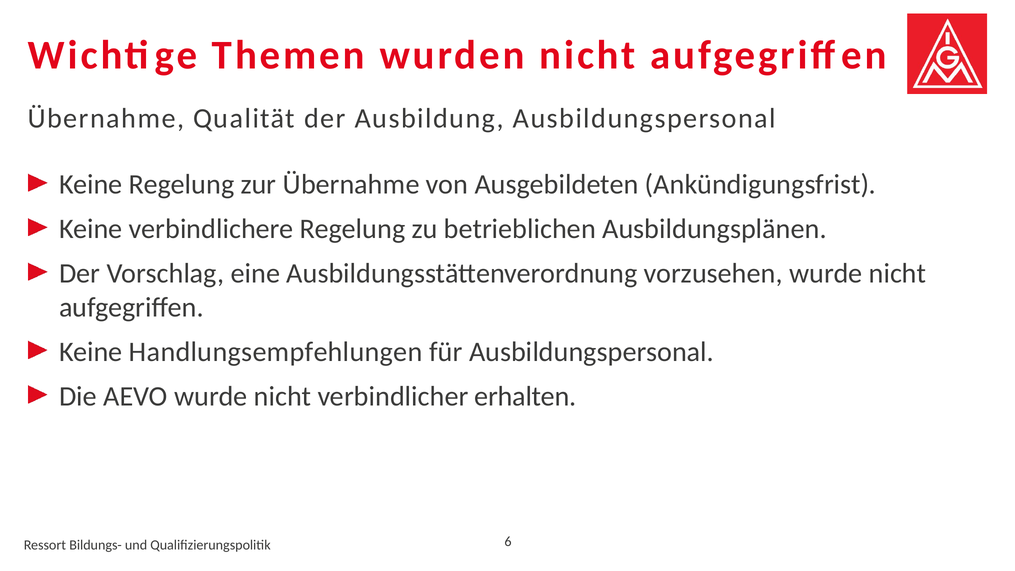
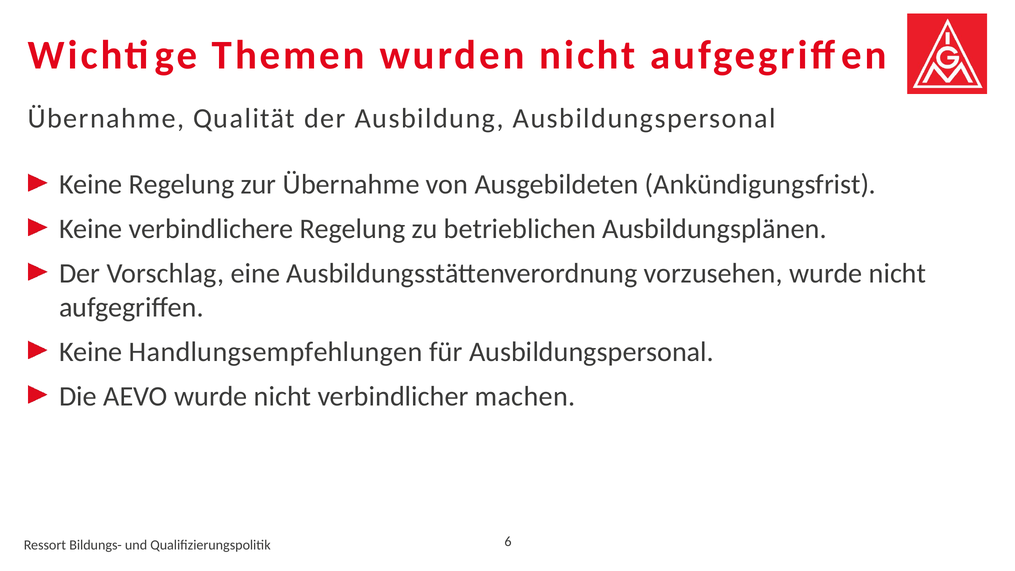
erhalten: erhalten -> machen
